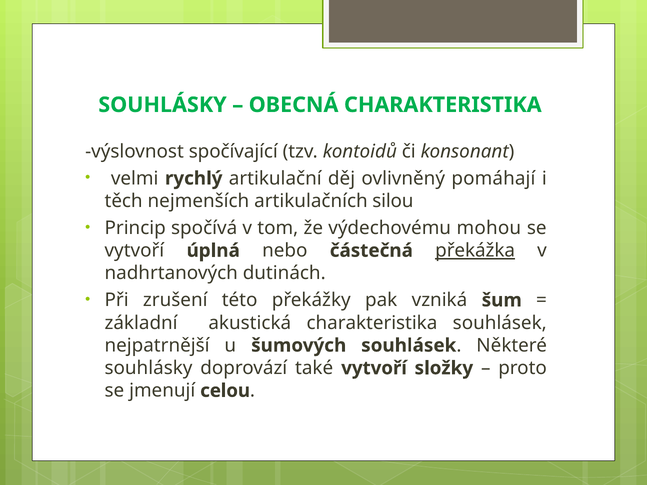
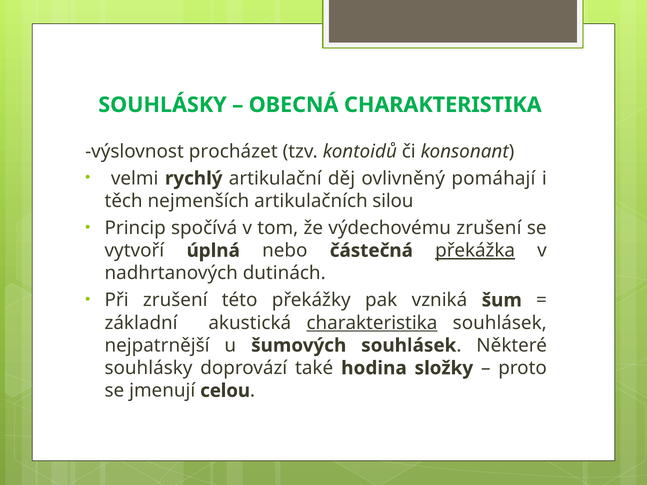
spočívající: spočívající -> procházet
výdechovému mohou: mohou -> zrušení
charakteristika at (372, 323) underline: none -> present
také vytvoří: vytvoří -> hodina
